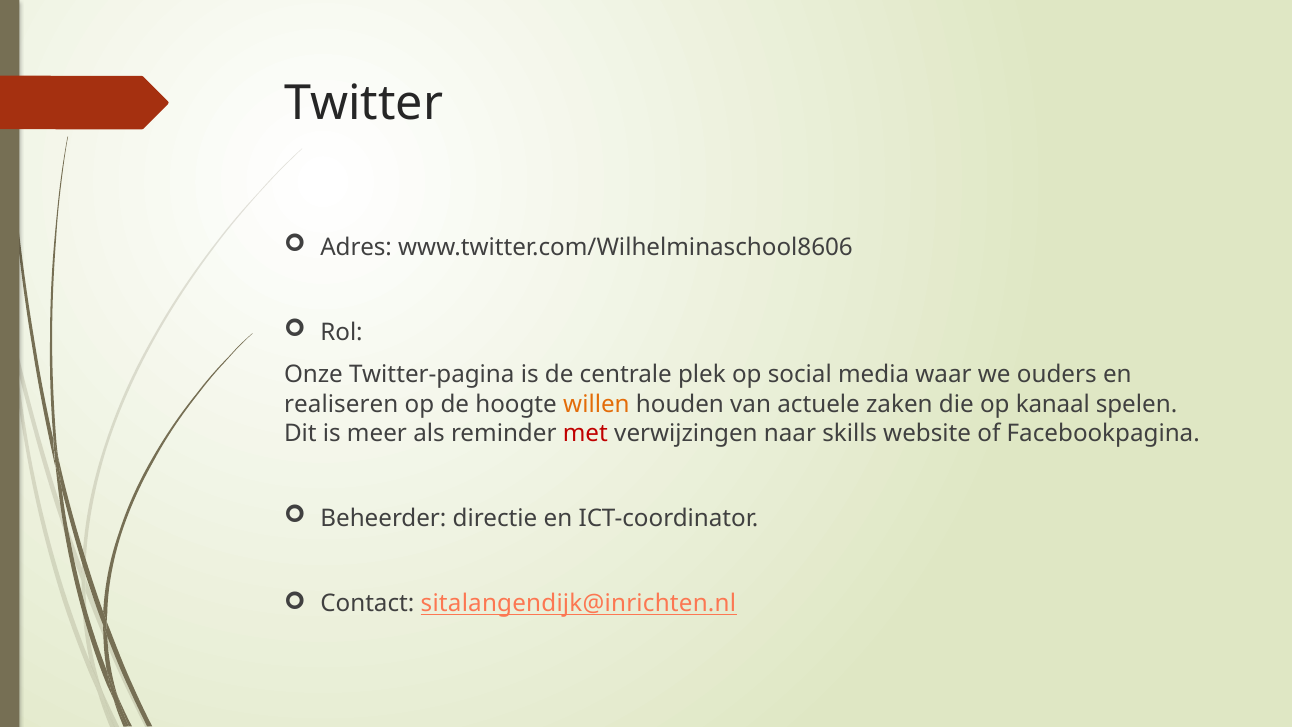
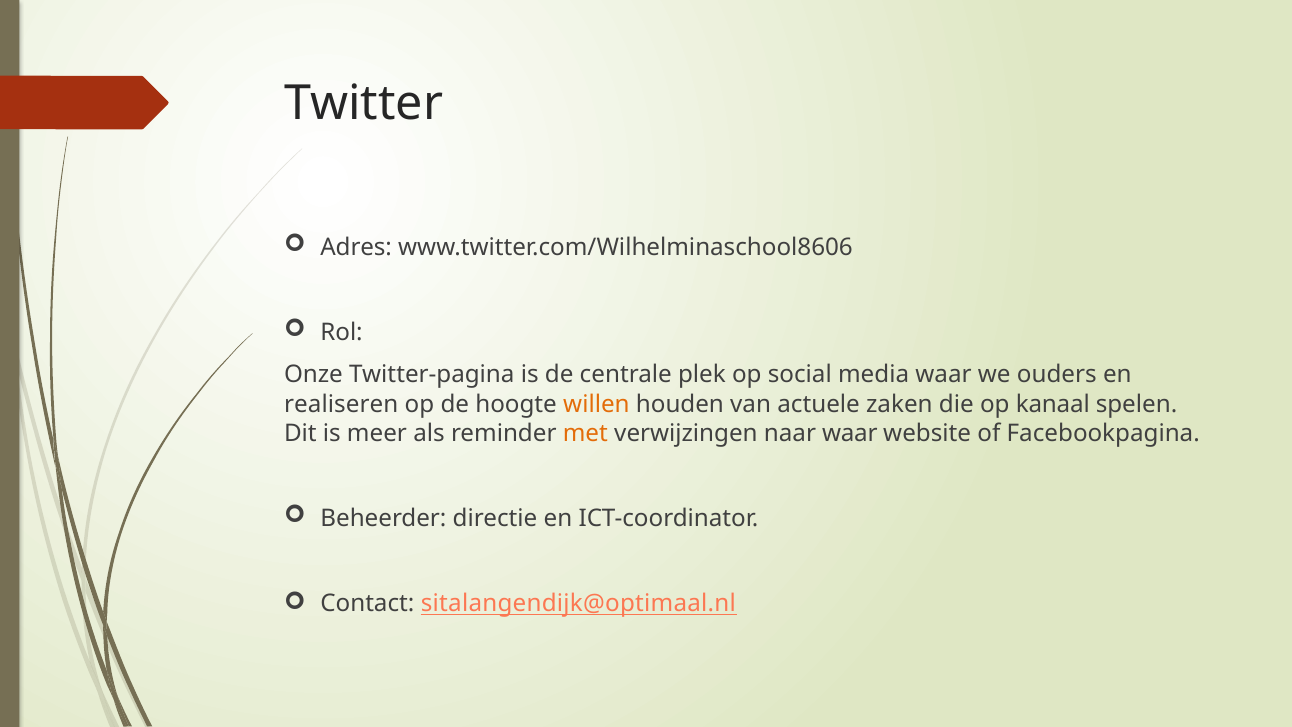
met colour: red -> orange
naar skills: skills -> waar
sitalangendijk@inrichten.nl: sitalangendijk@inrichten.nl -> sitalangendijk@optimaal.nl
